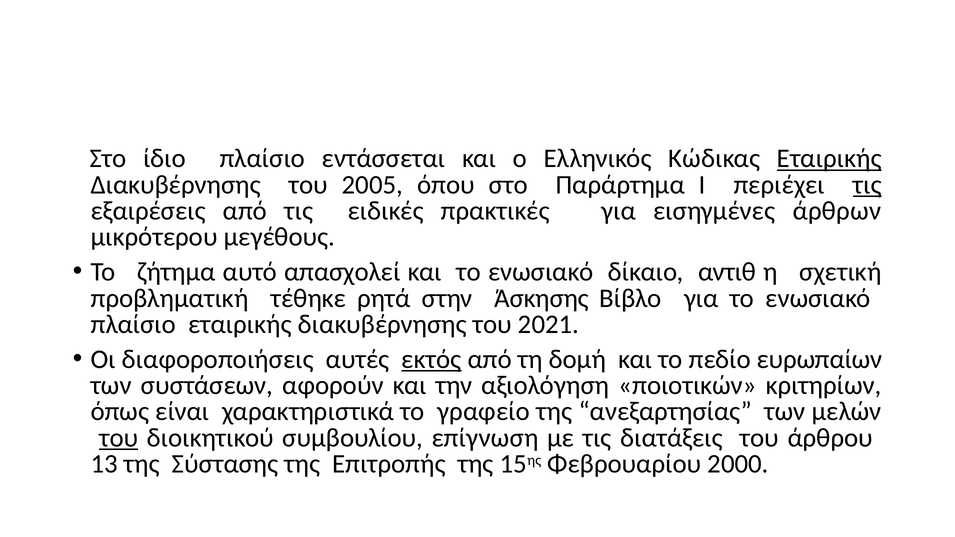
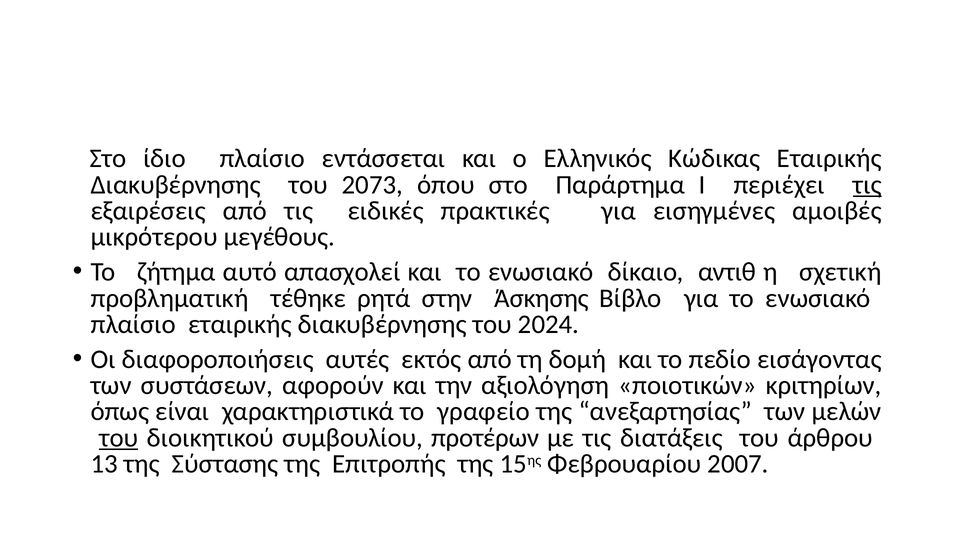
Εταιρικής at (829, 159) underline: present -> none
2005: 2005 -> 2073
άρθρων: άρθρων -> αμοιβές
2021: 2021 -> 2024
εκτός underline: present -> none
ευρωπαίων: ευρωπαίων -> εισάγοντας
επίγνωση: επίγνωση -> προτέρων
2000: 2000 -> 2007
